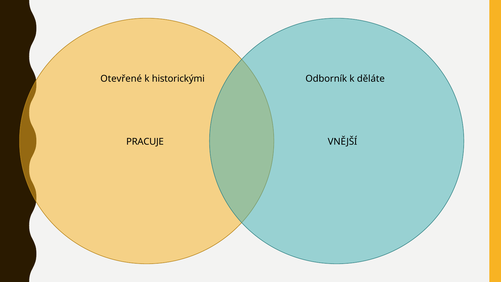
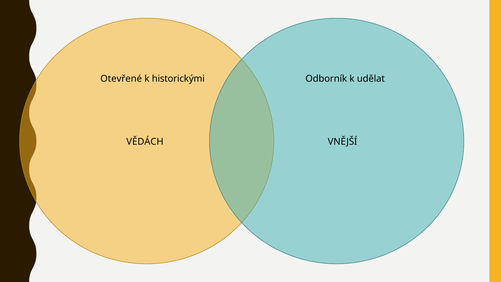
děláte: děláte -> udělat
PRACUJE: PRACUJE -> VĚDÁCH
